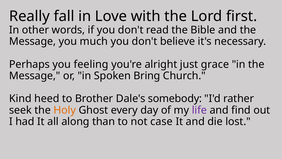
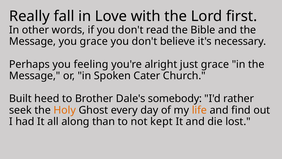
you much: much -> grace
Bring: Bring -> Cater
Kind: Kind -> Built
life colour: purple -> orange
case: case -> kept
